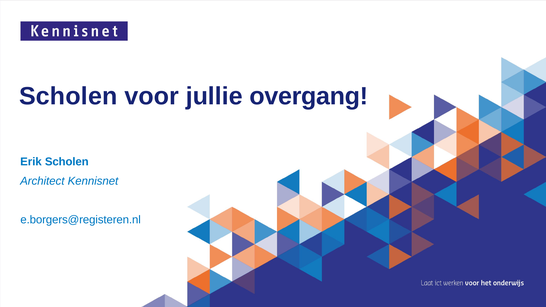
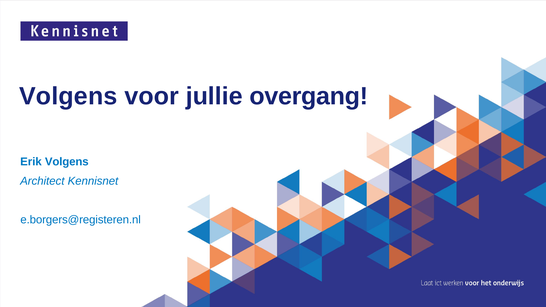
Scholen at (68, 96): Scholen -> Volgens
Erik Scholen: Scholen -> Volgens
